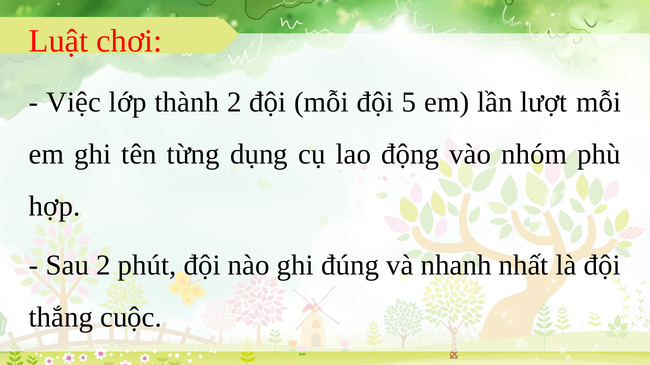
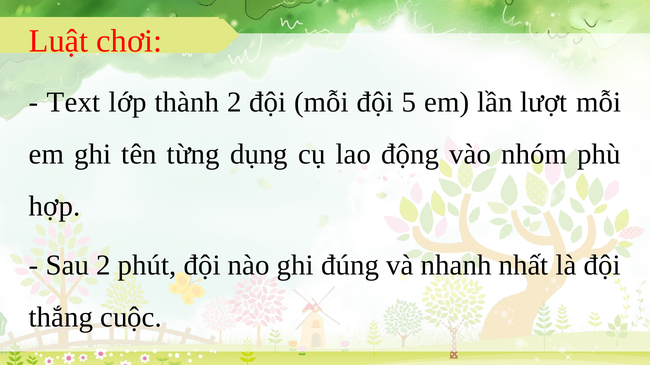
Việc: Việc -> Text
